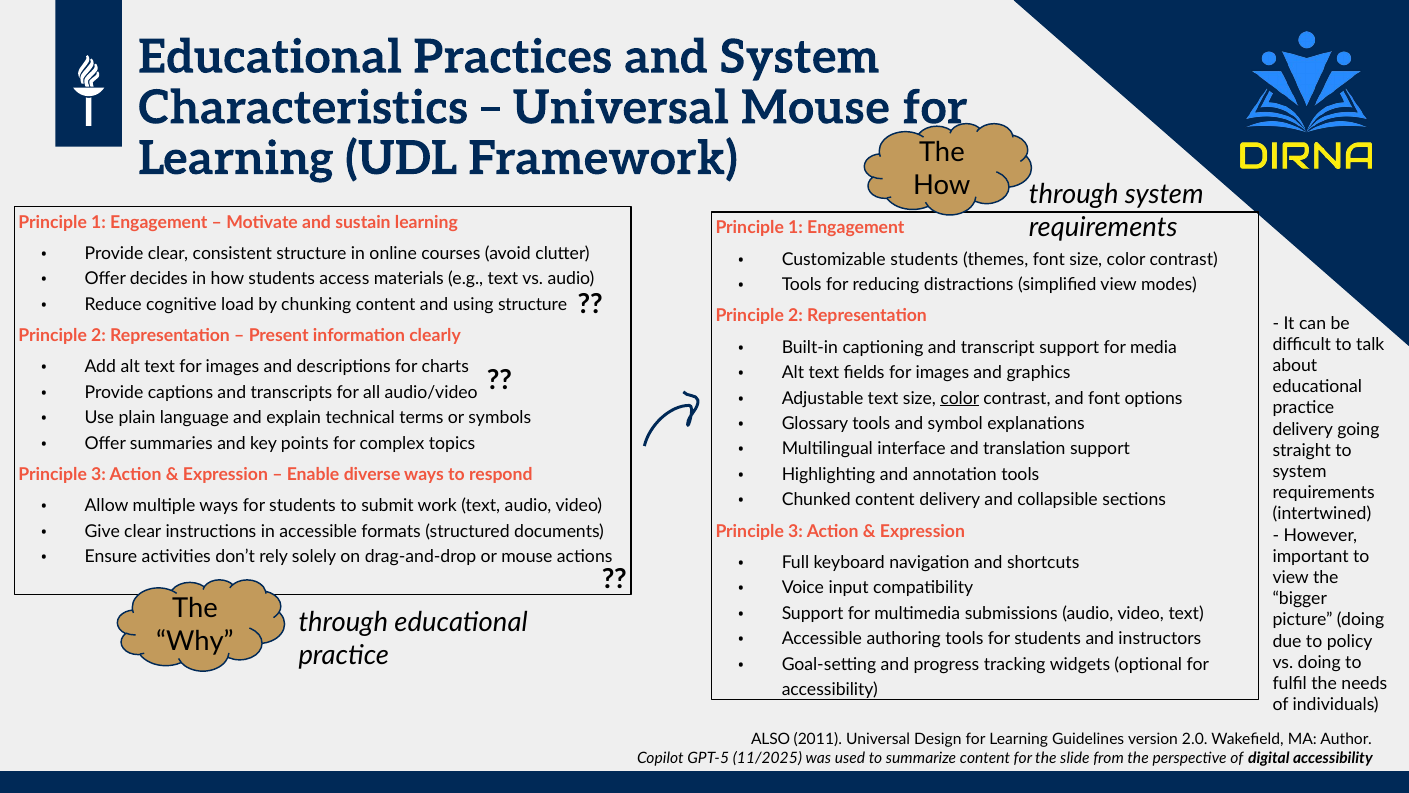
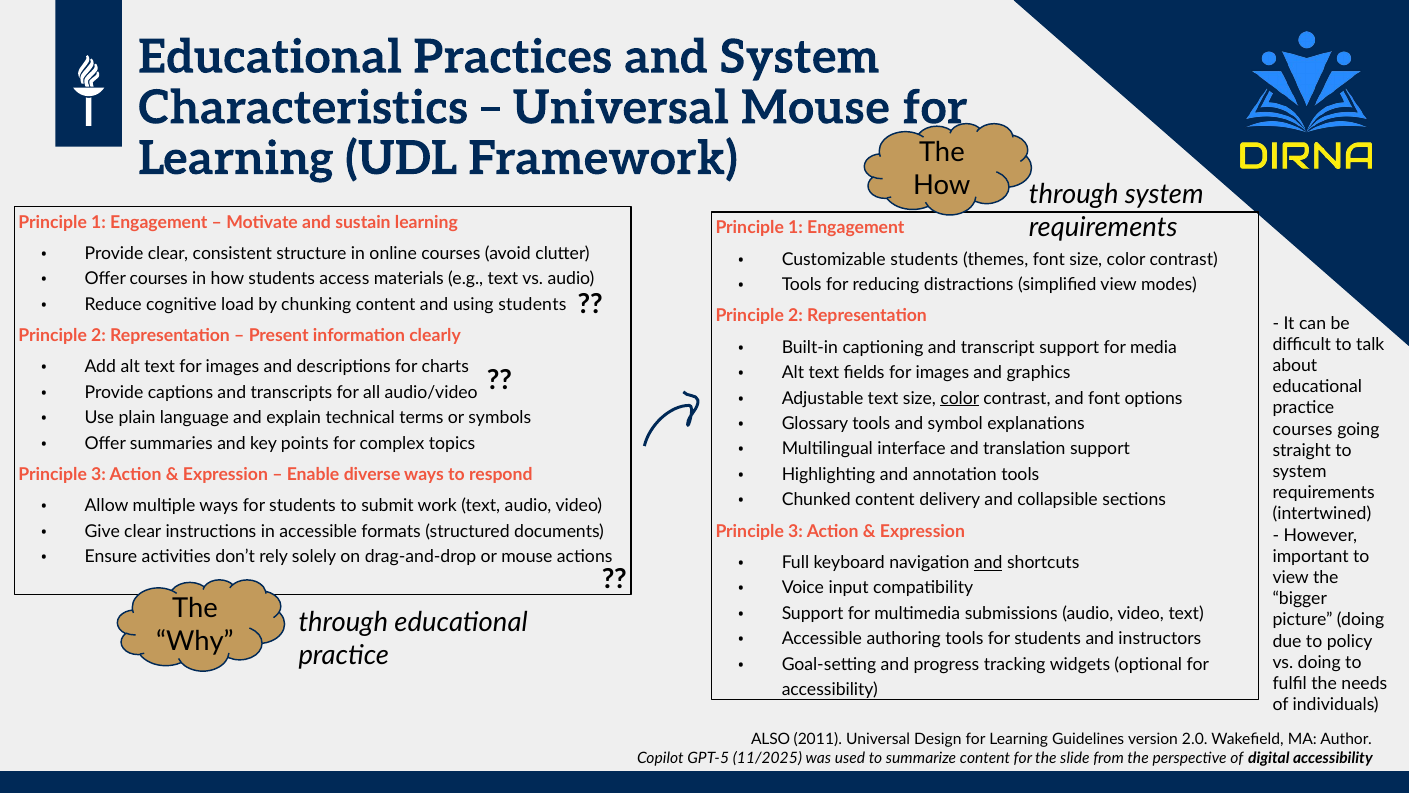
Offer decides: decides -> courses
using structure: structure -> students
delivery at (1303, 429): delivery -> courses
and at (988, 562) underline: none -> present
